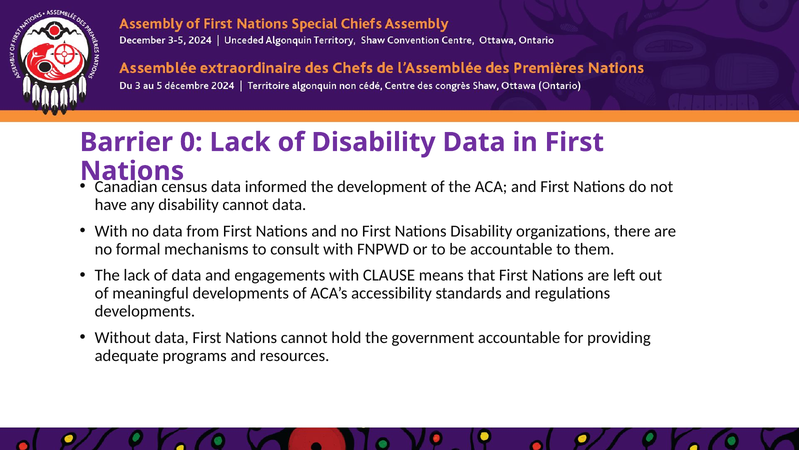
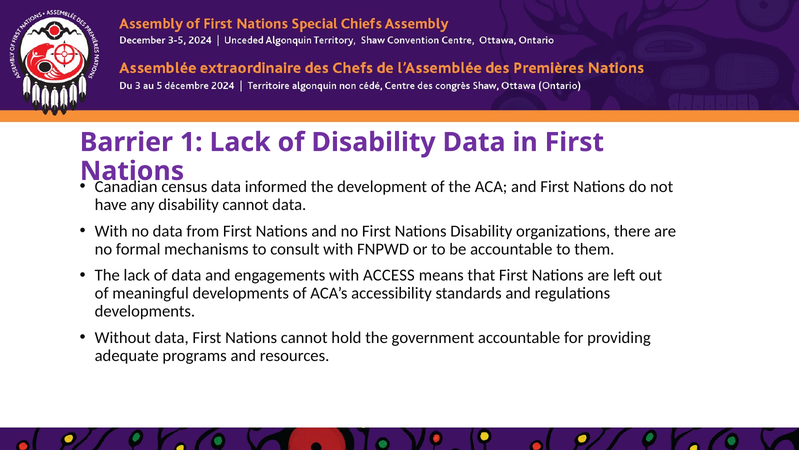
0: 0 -> 1
CLAUSE: CLAUSE -> ACCESS
